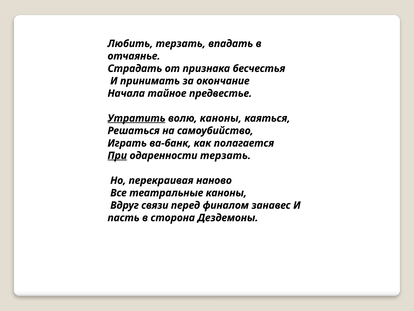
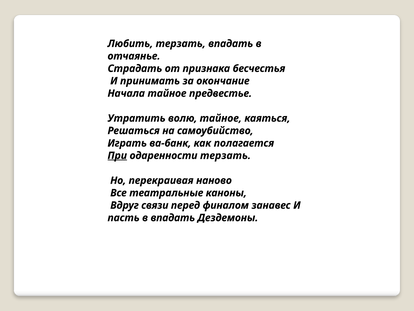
Утратить underline: present -> none
волю каноны: каноны -> тайное
в сторона: сторона -> впадать
